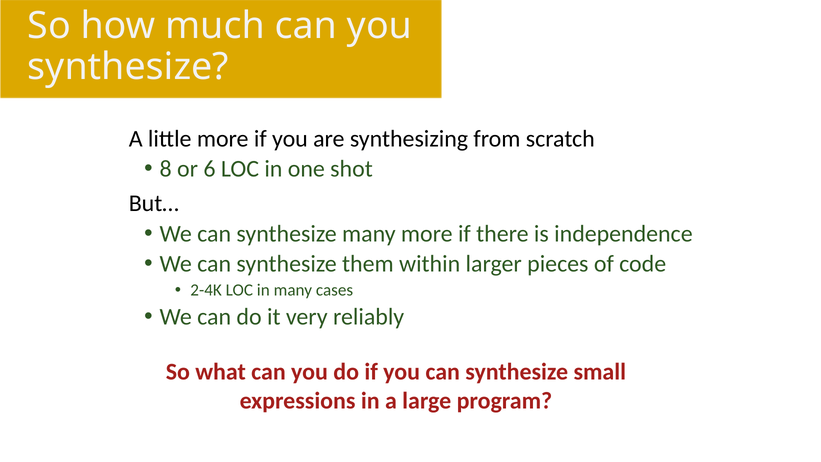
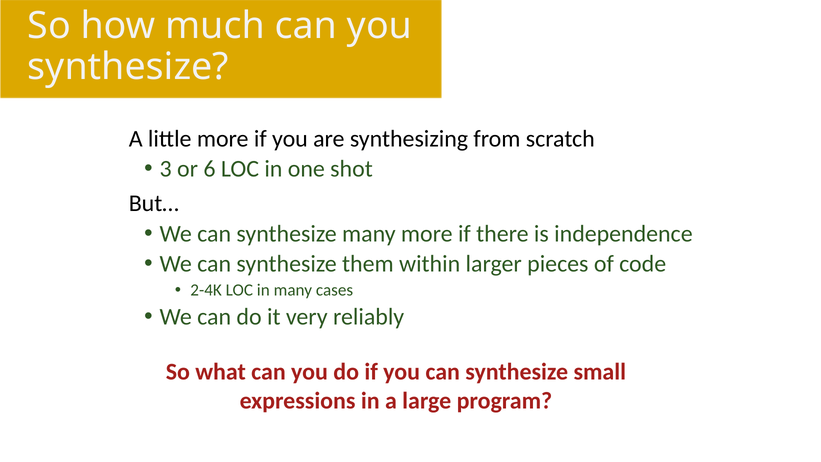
8: 8 -> 3
